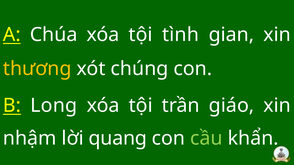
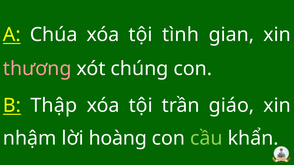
thương colour: yellow -> pink
Long: Long -> Thập
quang: quang -> hoàng
